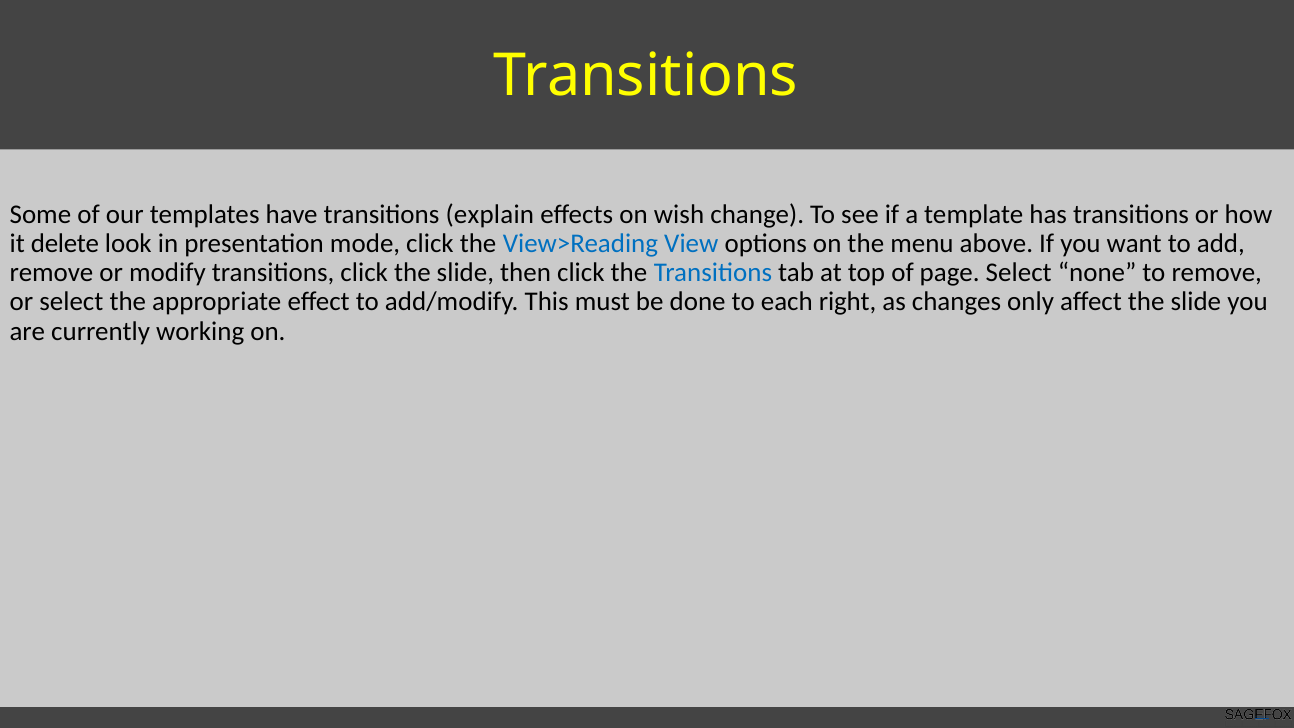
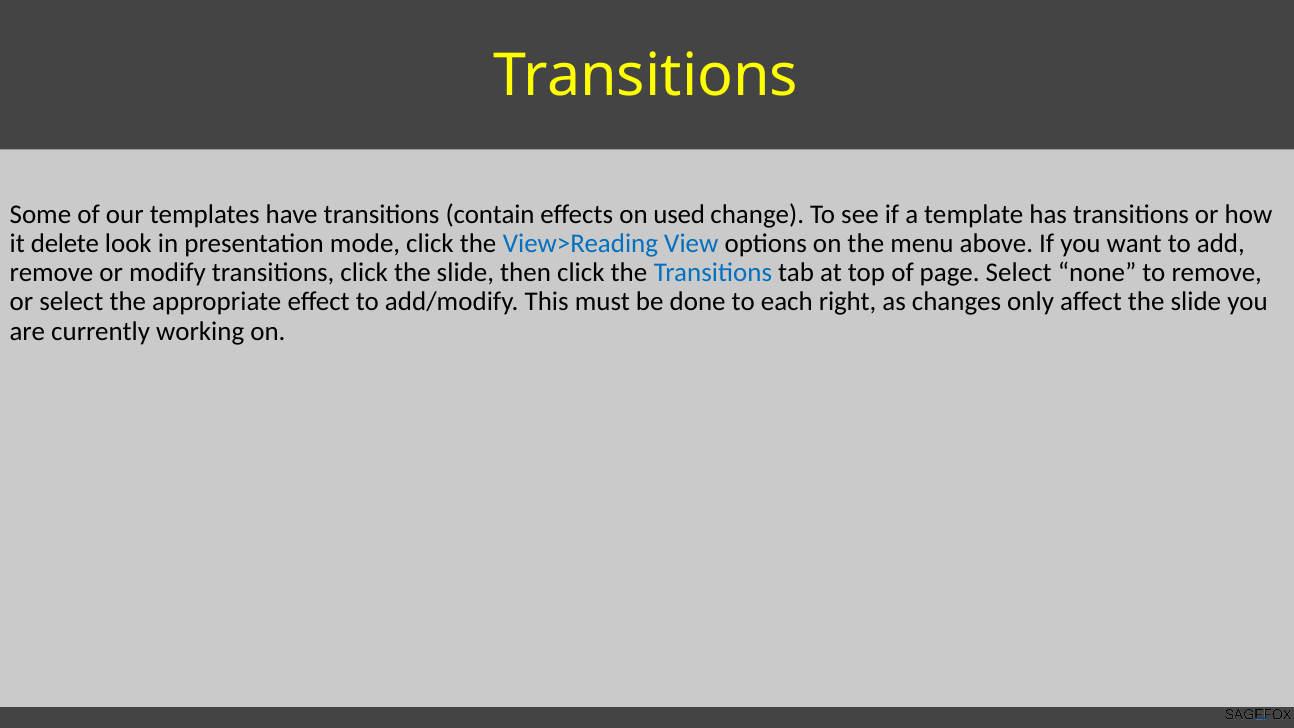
explain: explain -> contain
wish: wish -> used
